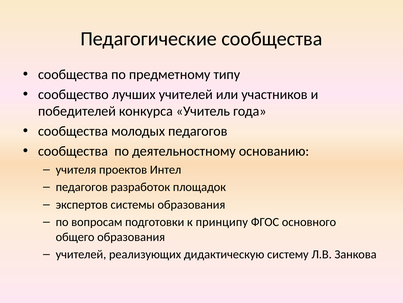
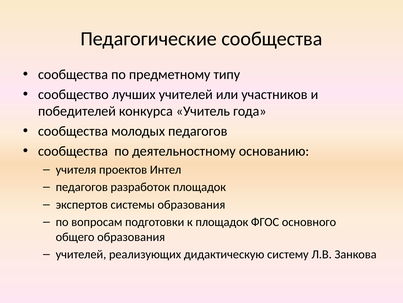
к принципу: принципу -> площадок
